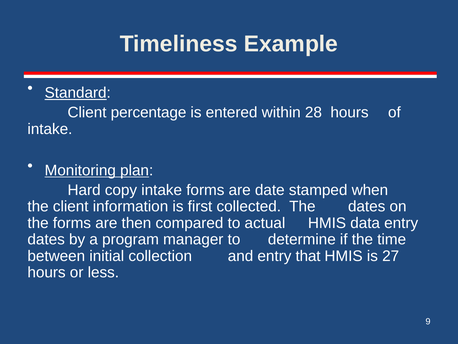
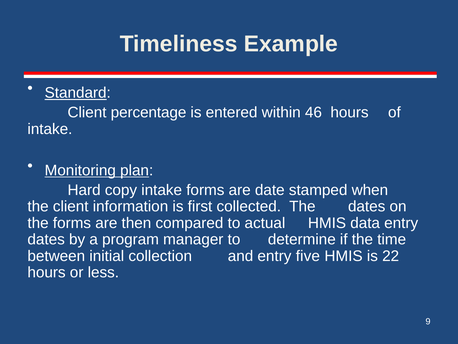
28: 28 -> 46
that: that -> five
27: 27 -> 22
